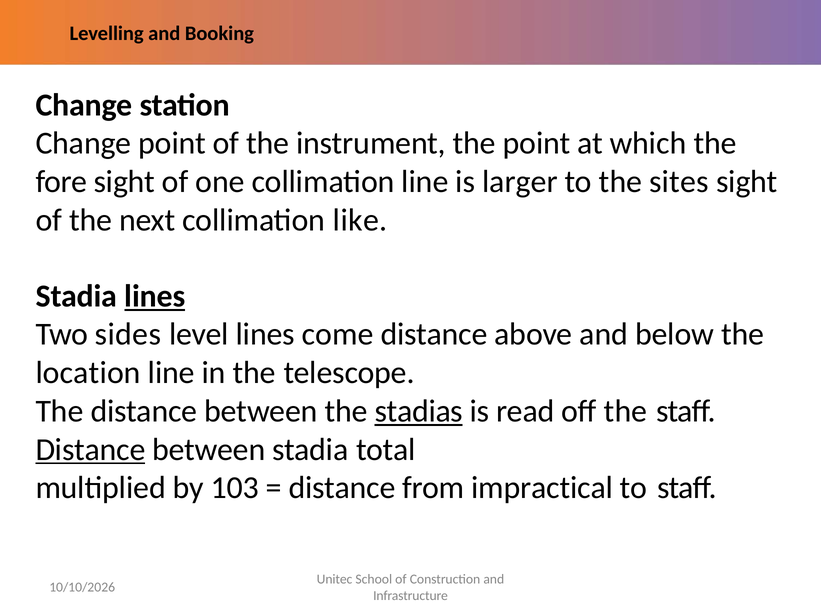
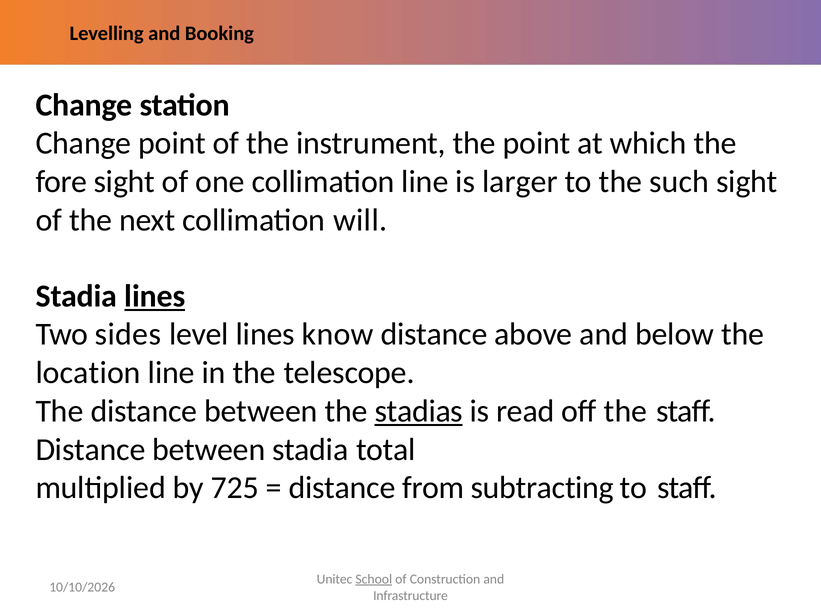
sites: sites -> such
like: like -> will
come: come -> know
Distance at (90, 449) underline: present -> none
103: 103 -> 725
impractical: impractical -> subtracting
School underline: none -> present
